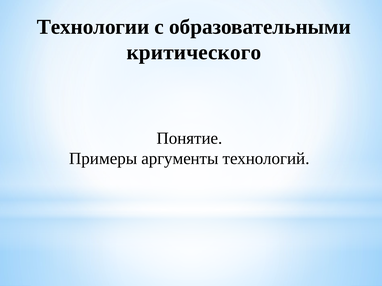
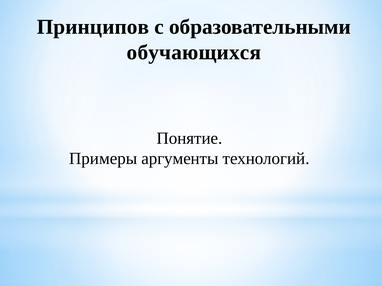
Технологии: Технологии -> Принципов
критического: критического -> обучающихся
